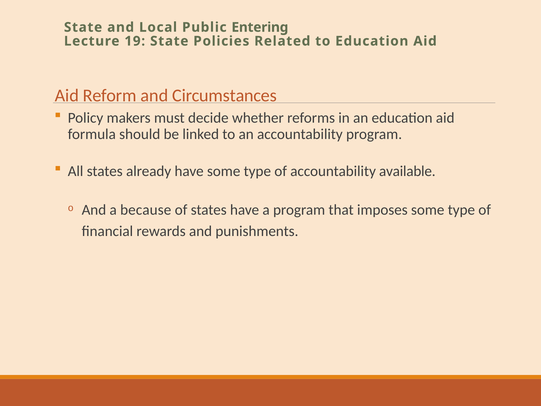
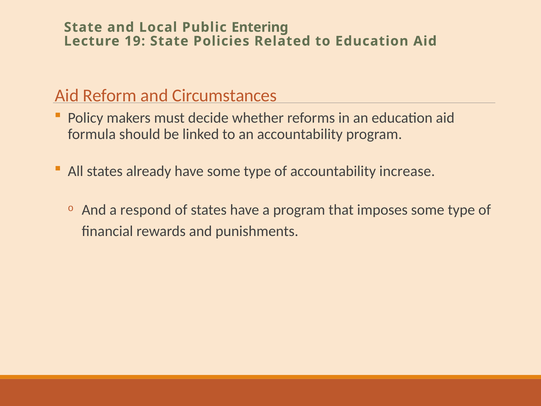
available: available -> increase
because: because -> respond
